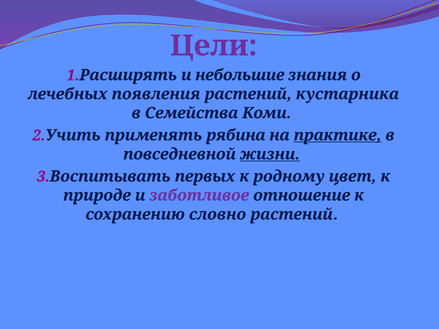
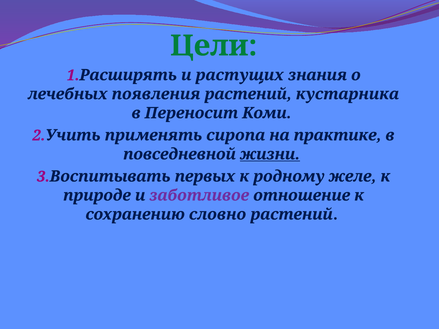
Цели colour: purple -> green
небольшие: небольшие -> растущих
Семейства: Семейства -> Переносит
рябина: рябина -> сиропа
практике underline: present -> none
цвет: цвет -> желе
